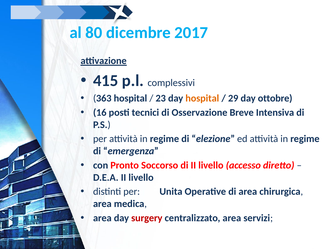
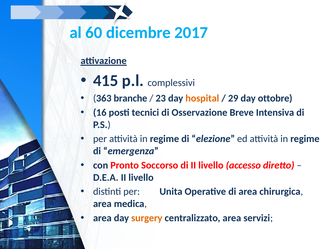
80: 80 -> 60
363 hospital: hospital -> branche
surgery colour: red -> orange
